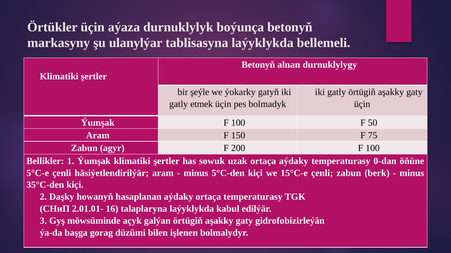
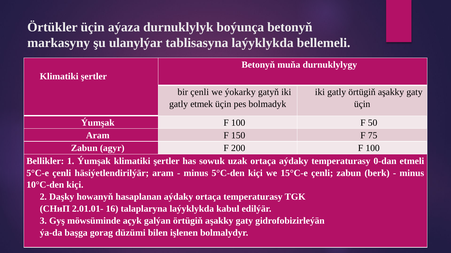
alnan: alnan -> muňa
bir şeýle: şeýle -> çenli
öňüne: öňüne -> etmeli
35°С-den: 35°С-den -> 10°С-den
